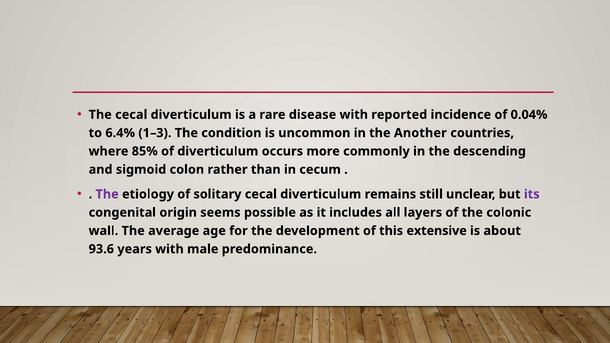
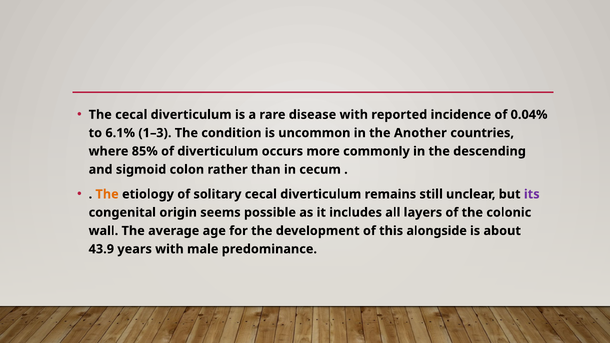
6.4%: 6.4% -> 6.1%
The at (107, 194) colour: purple -> orange
extensive: extensive -> alongside
93.6: 93.6 -> 43.9
